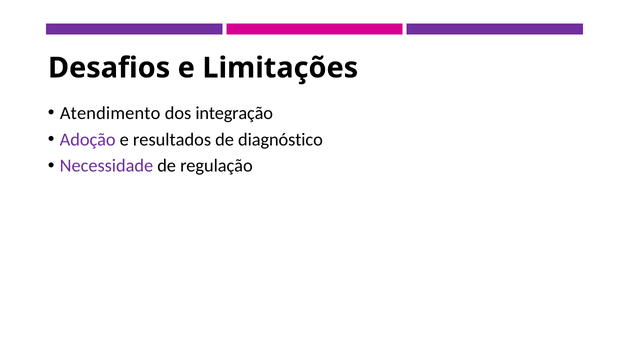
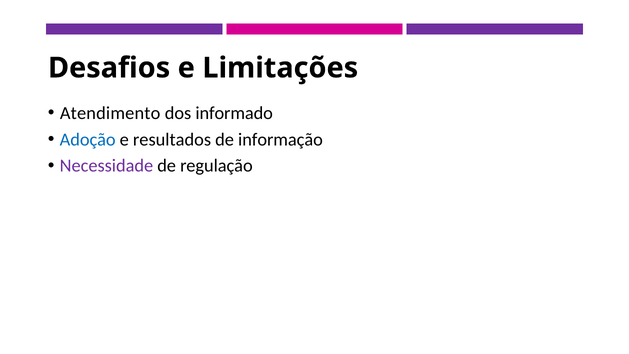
integração: integração -> informado
Adoção colour: purple -> blue
diagnóstico: diagnóstico -> informação
